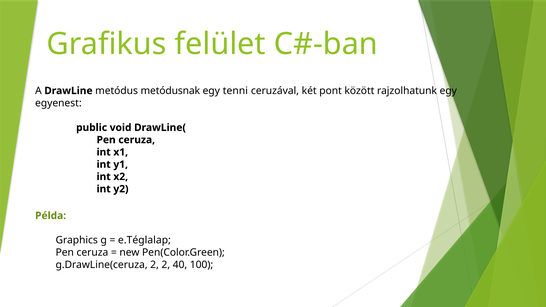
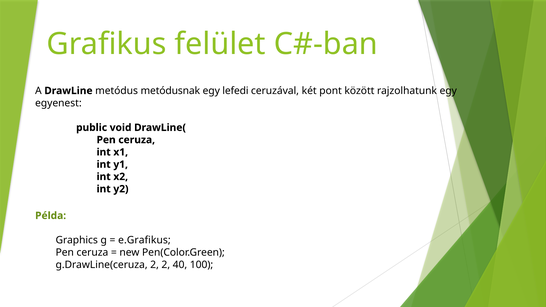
tenni: tenni -> lefedi
e.Téglalap: e.Téglalap -> e.Grafikus
